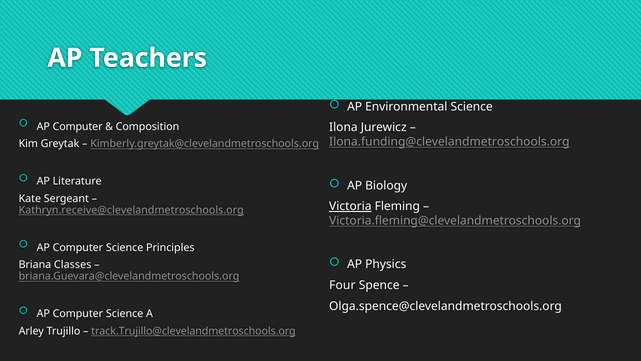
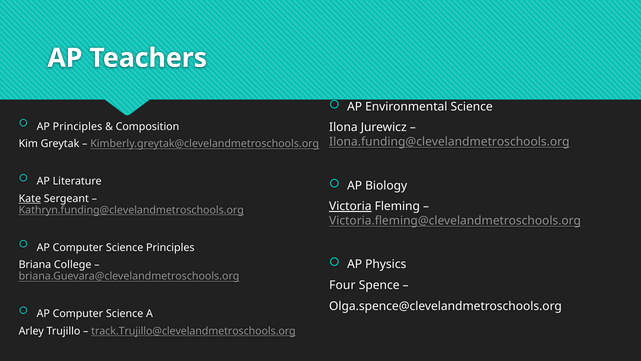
Computer at (78, 126): Computer -> Principles
Kate underline: none -> present
Kathryn.receive@clevelandmetroschools.org: Kathryn.receive@clevelandmetroschools.org -> Kathryn.funding@clevelandmetroschools.org
Classes: Classes -> College
